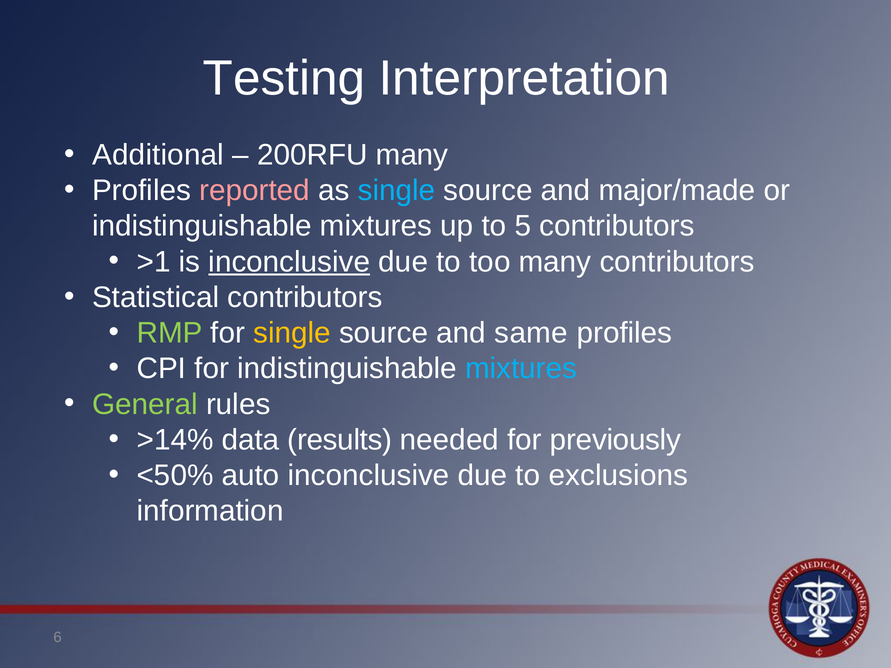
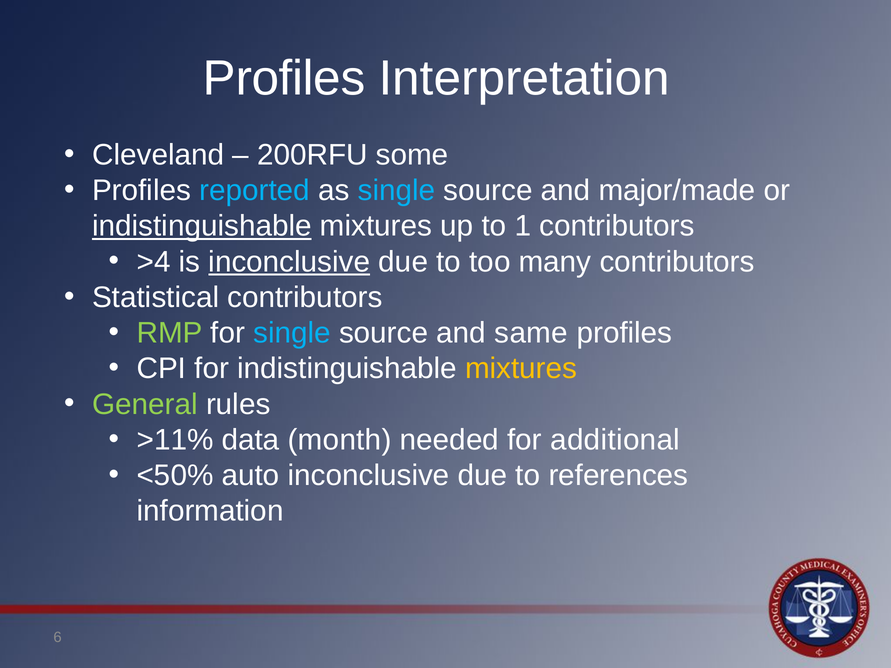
Testing at (284, 78): Testing -> Profiles
Additional: Additional -> Cleveland
200RFU many: many -> some
reported colour: pink -> light blue
indistinguishable at (202, 226) underline: none -> present
5: 5 -> 1
>1: >1 -> >4
single at (292, 333) colour: yellow -> light blue
mixtures at (521, 369) colour: light blue -> yellow
>14%: >14% -> >11%
results: results -> month
previously: previously -> additional
exclusions: exclusions -> references
